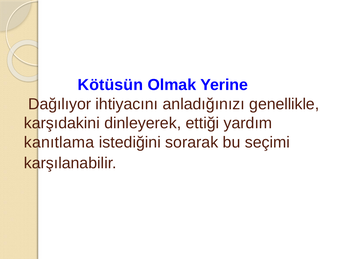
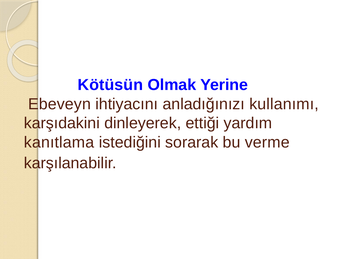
Dağılıyor: Dağılıyor -> Ebeveyn
genellikle: genellikle -> kullanımı
seçimi: seçimi -> verme
